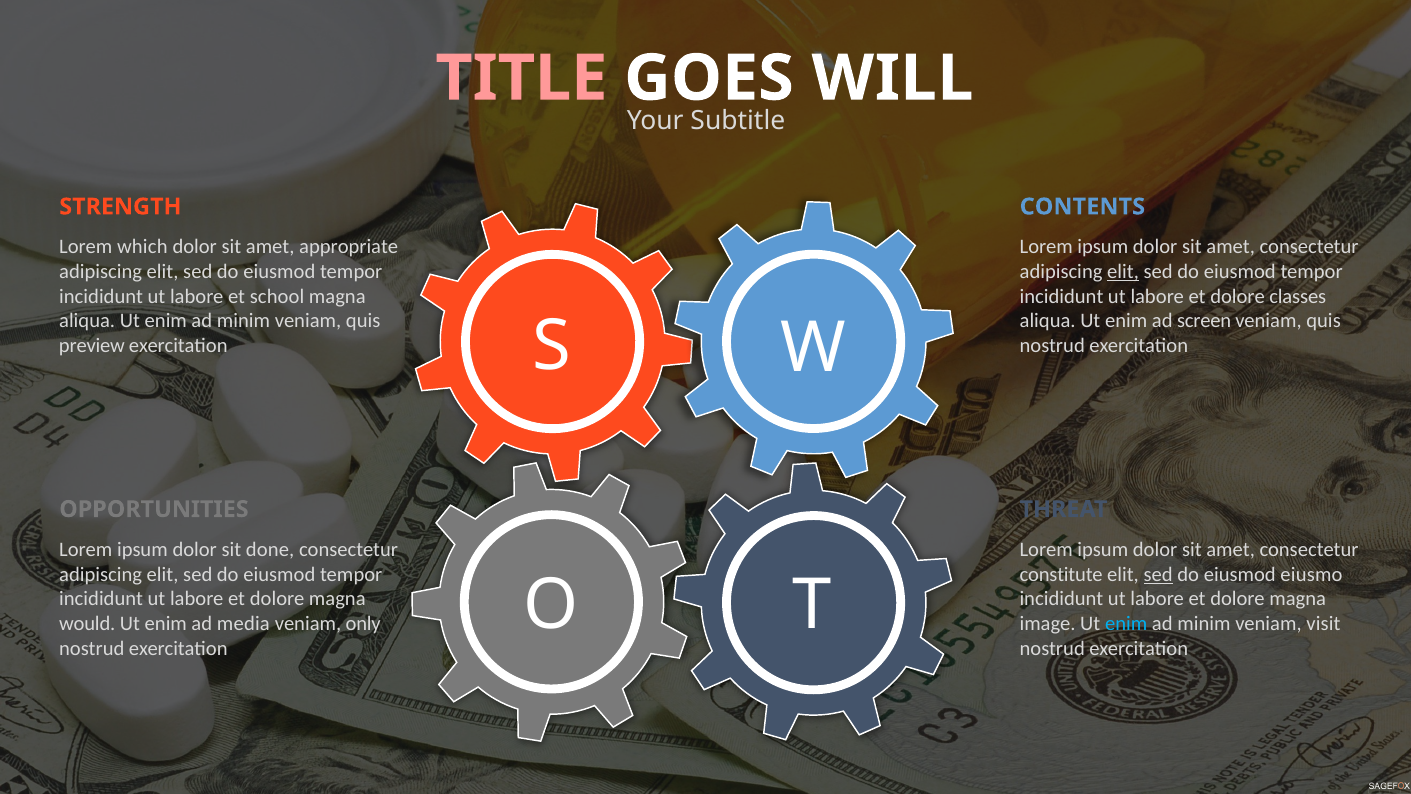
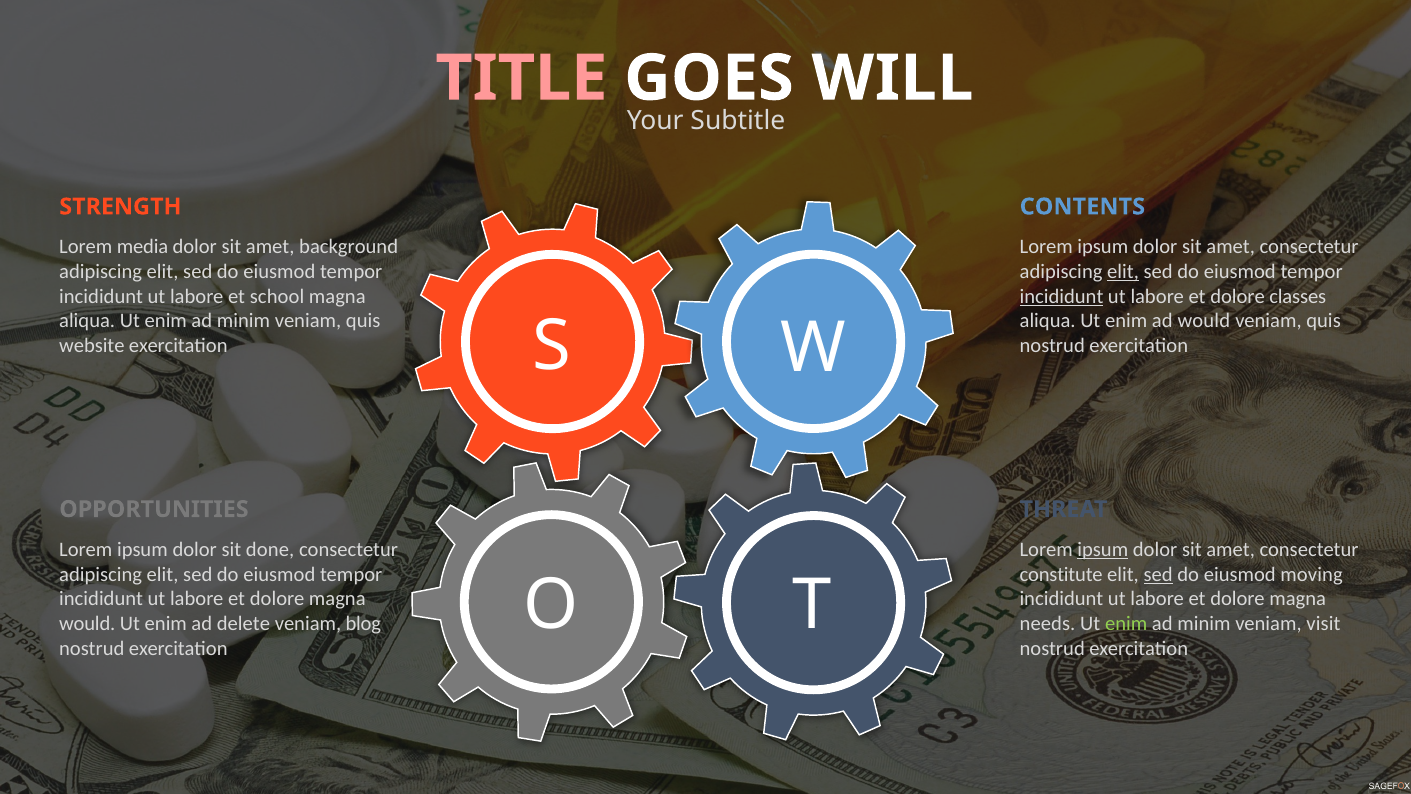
which: which -> media
appropriate: appropriate -> background
incididunt at (1062, 296) underline: none -> present
ad screen: screen -> would
preview: preview -> website
ipsum at (1103, 549) underline: none -> present
eiusmo: eiusmo -> moving
media: media -> delete
only: only -> blog
image: image -> needs
enim at (1126, 624) colour: light blue -> light green
